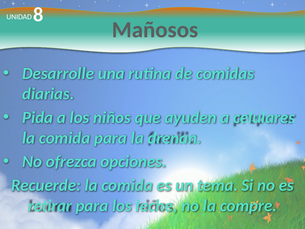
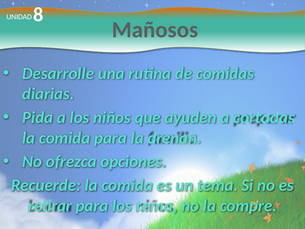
celulares: celulares -> cortadas
los leche: leche -> tema
